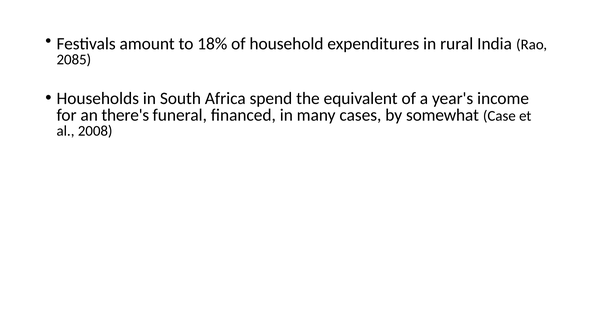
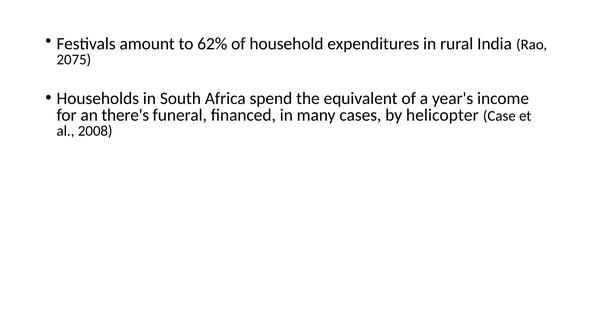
18%: 18% -> 62%
2085: 2085 -> 2075
somewhat: somewhat -> helicopter
